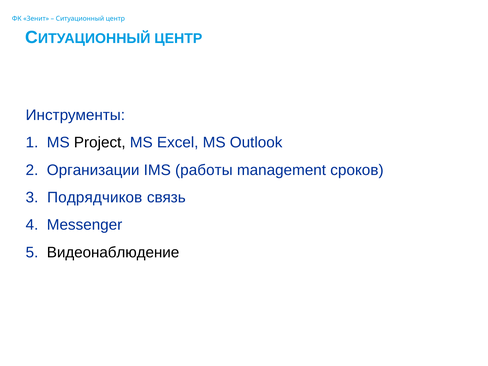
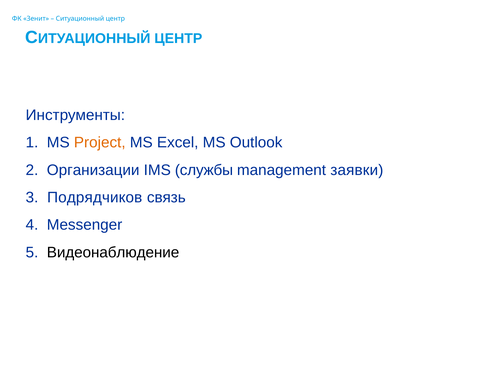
Project colour: black -> orange
работы: работы -> службы
сроков: сроков -> заявки
